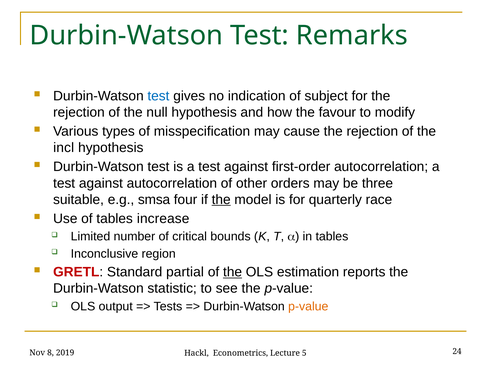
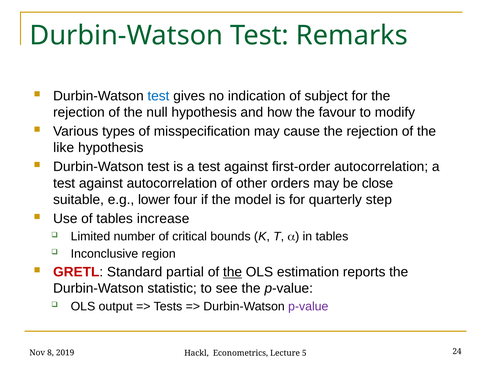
incl: incl -> like
three: three -> close
smsa: smsa -> lower
the at (221, 200) underline: present -> none
race: race -> step
p-value at (308, 307) colour: orange -> purple
